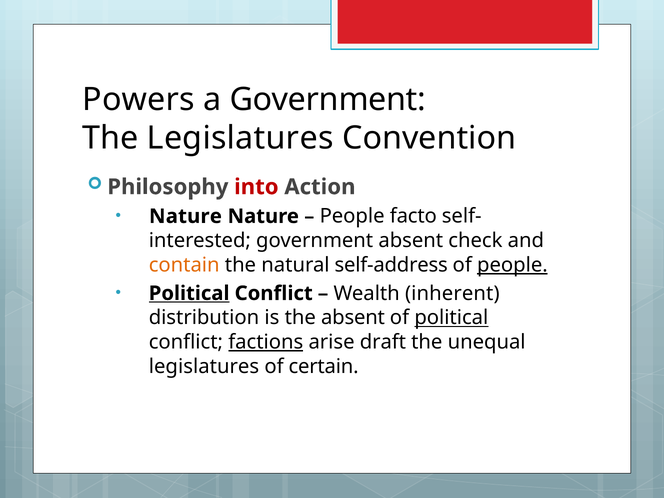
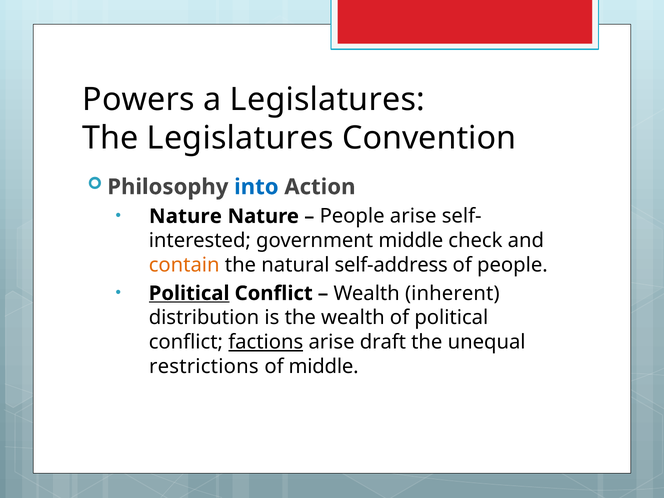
a Government: Government -> Legislatures
into colour: red -> blue
People facto: facto -> arise
government absent: absent -> middle
people at (512, 265) underline: present -> none
the absent: absent -> wealth
political at (451, 318) underline: present -> none
legislatures at (204, 366): legislatures -> restrictions
of certain: certain -> middle
